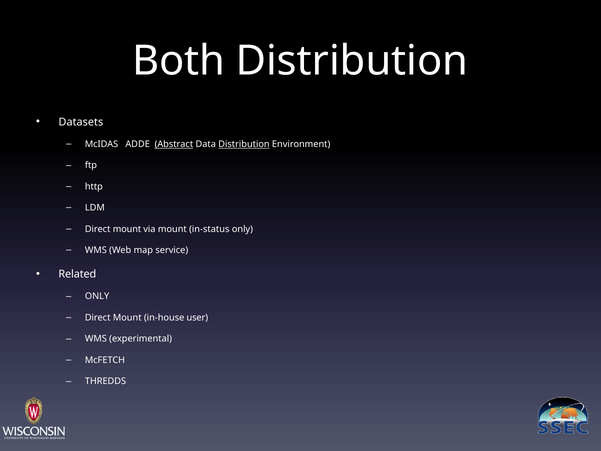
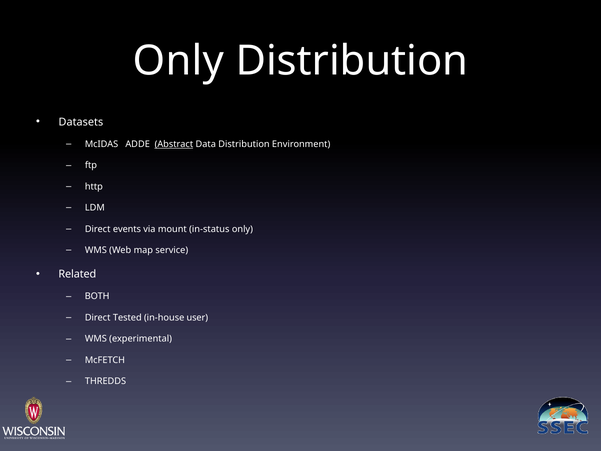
Both at (179, 61): Both -> Only
Distribution at (244, 144) underline: present -> none
mount at (127, 229): mount -> events
ONLY at (97, 296): ONLY -> BOTH
Mount at (127, 318): Mount -> Tested
